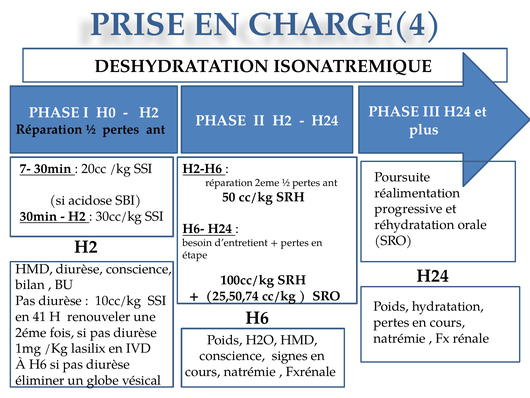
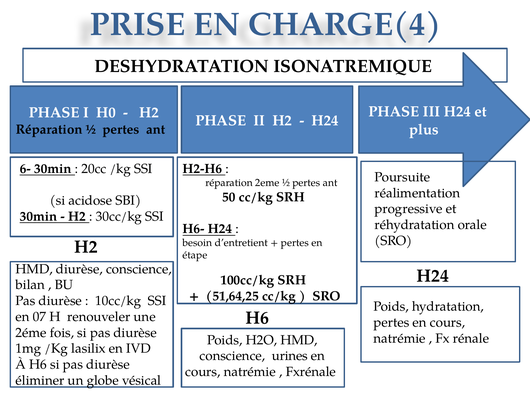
7-: 7- -> 6-
25,50,74: 25,50,74 -> 51,64,25
41: 41 -> 07
signes: signes -> urines
